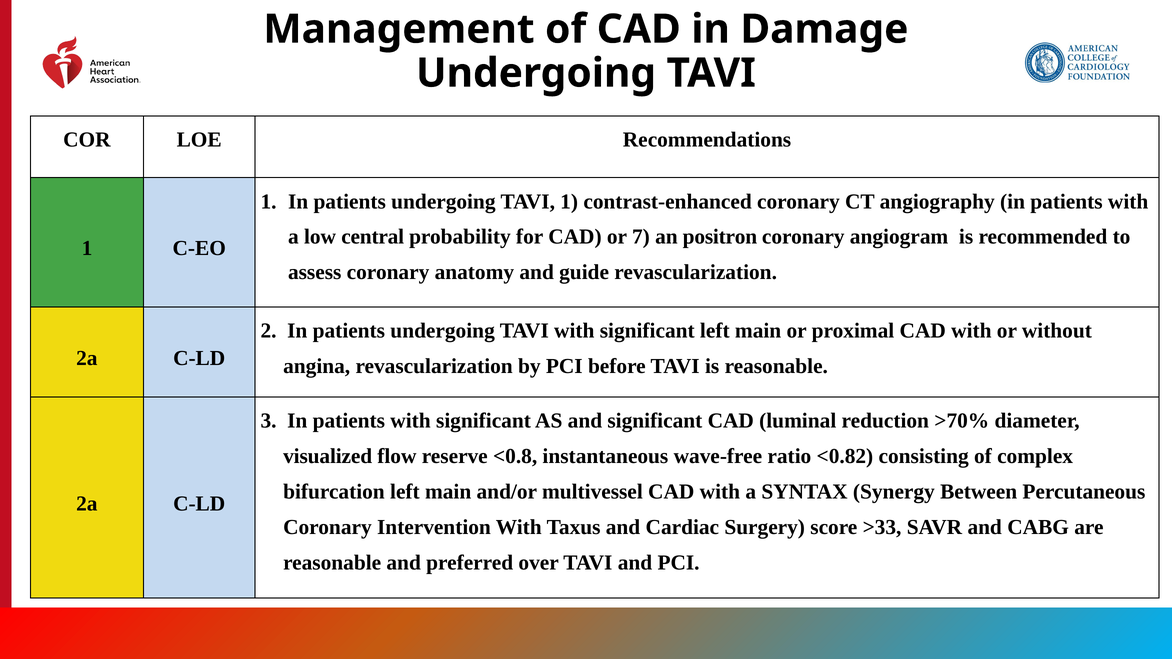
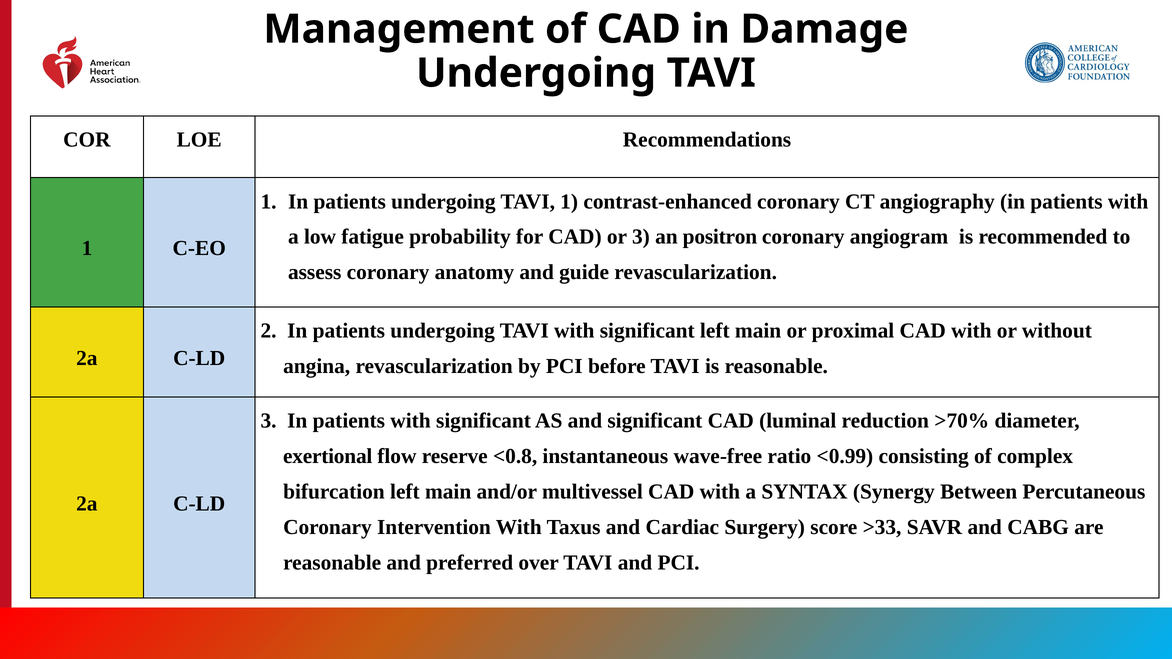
central: central -> fatigue
or 7: 7 -> 3
visualized: visualized -> exertional
<0.82: <0.82 -> <0.99
